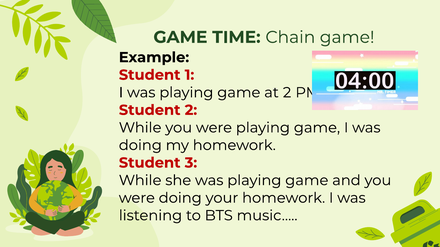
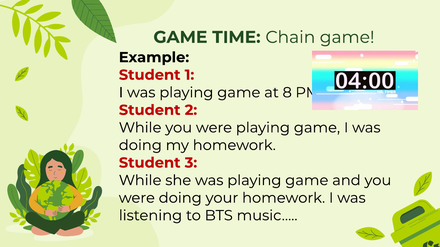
at 2: 2 -> 8
